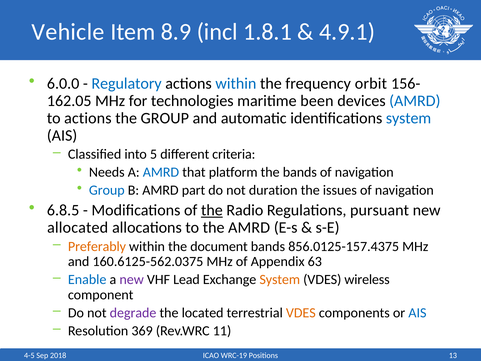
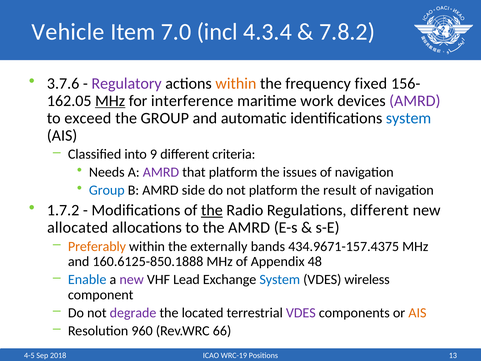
8.9: 8.9 -> 7.0
1.8.1: 1.8.1 -> 4.3.4
4.9.1: 4.9.1 -> 7.8.2
6.0.0: 6.0.0 -> 3.7.6
Regulatory colour: blue -> purple
within at (236, 83) colour: blue -> orange
orbit: orbit -> fixed
MHz at (110, 101) underline: none -> present
technologies: technologies -> interference
been: been -> work
AMRD at (415, 101) colour: blue -> purple
to actions: actions -> exceed
5: 5 -> 9
AMRD at (161, 172) colour: blue -> purple
the bands: bands -> issues
part: part -> side
not duration: duration -> platform
issues: issues -> result
6.8.5: 6.8.5 -> 1.7.2
Regulations pursuant: pursuant -> different
document: document -> externally
856.0125-157.4375: 856.0125-157.4375 -> 434.9671-157.4375
160.6125-562.0375: 160.6125-562.0375 -> 160.6125-850.1888
63: 63 -> 48
System at (280, 279) colour: orange -> blue
VDES at (301, 313) colour: orange -> purple
AIS at (417, 313) colour: blue -> orange
369: 369 -> 960
11: 11 -> 66
